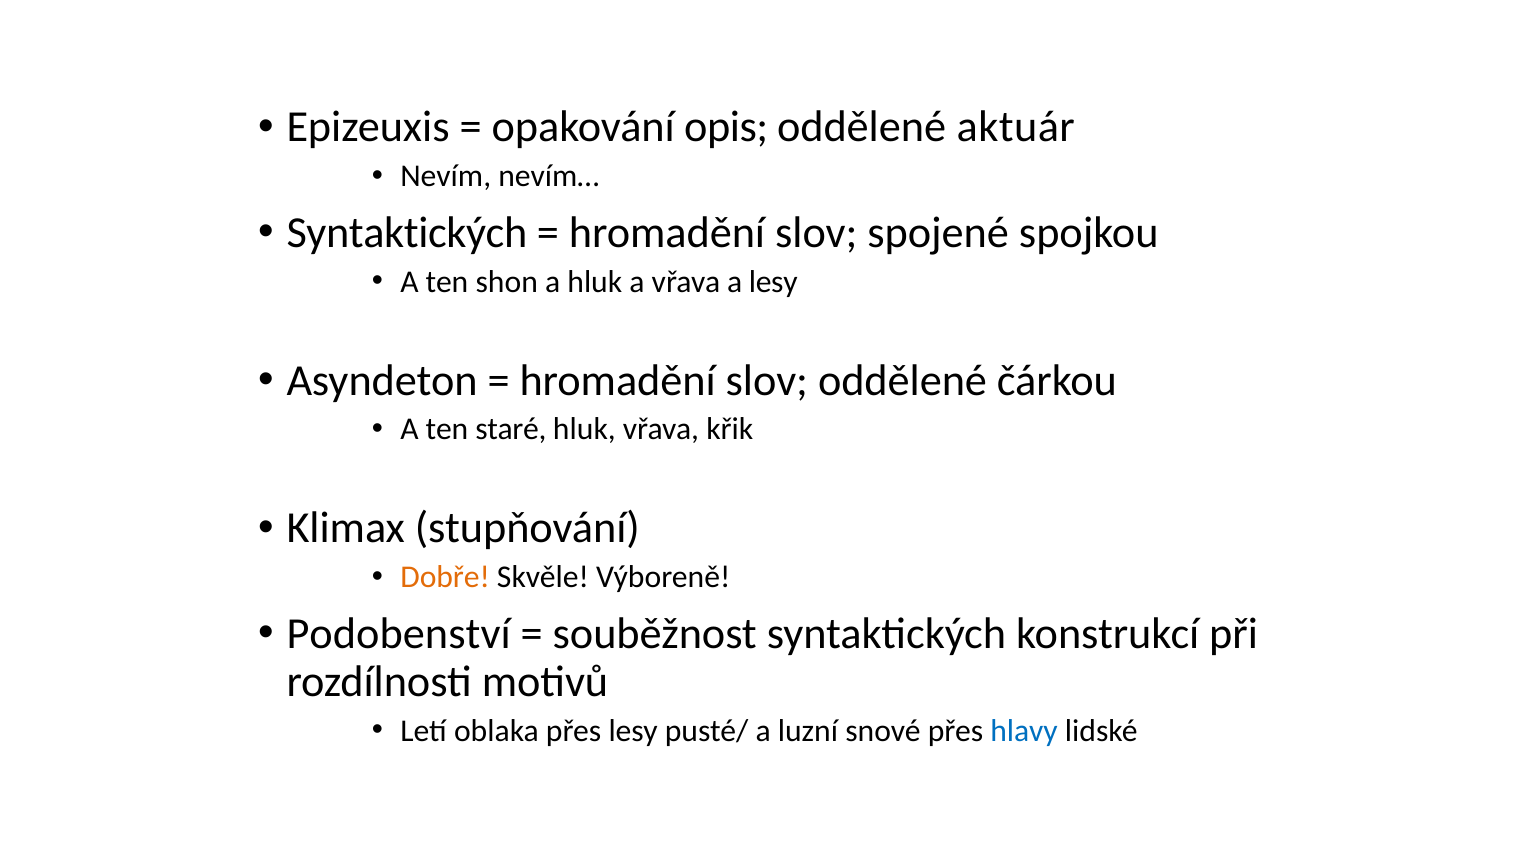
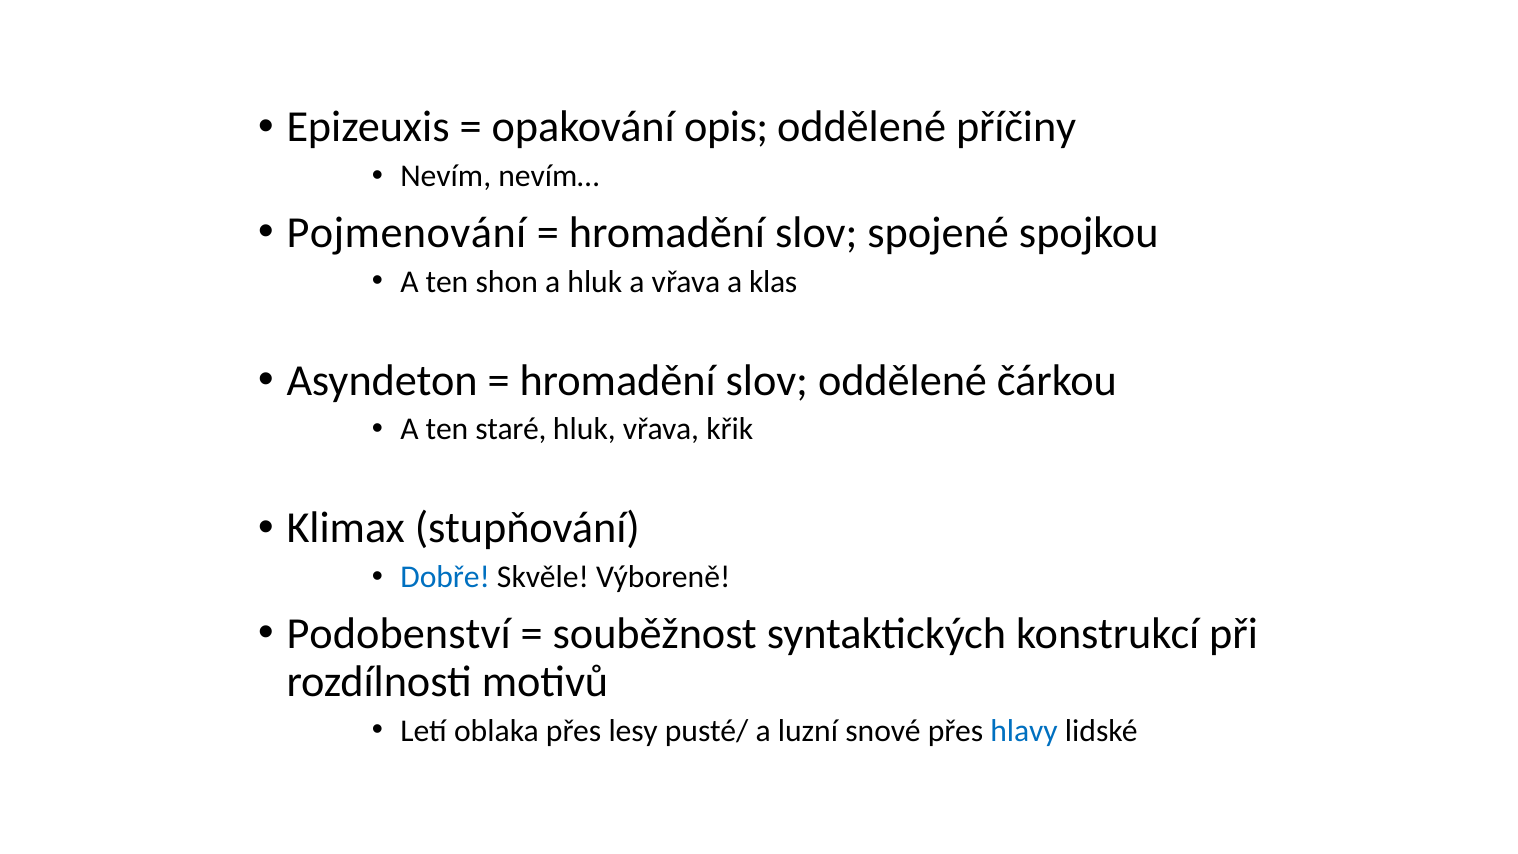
aktuár: aktuár -> příčiny
Syntaktických at (407, 233): Syntaktických -> Pojmenování
a lesy: lesy -> klas
Dobře colour: orange -> blue
